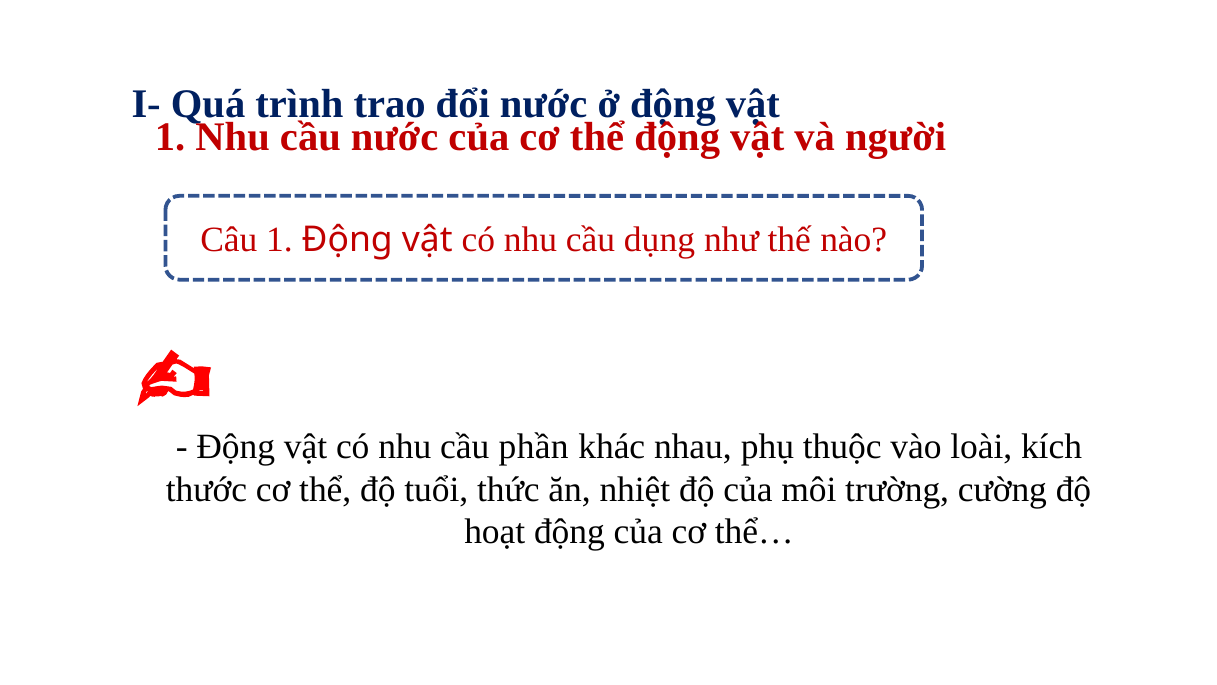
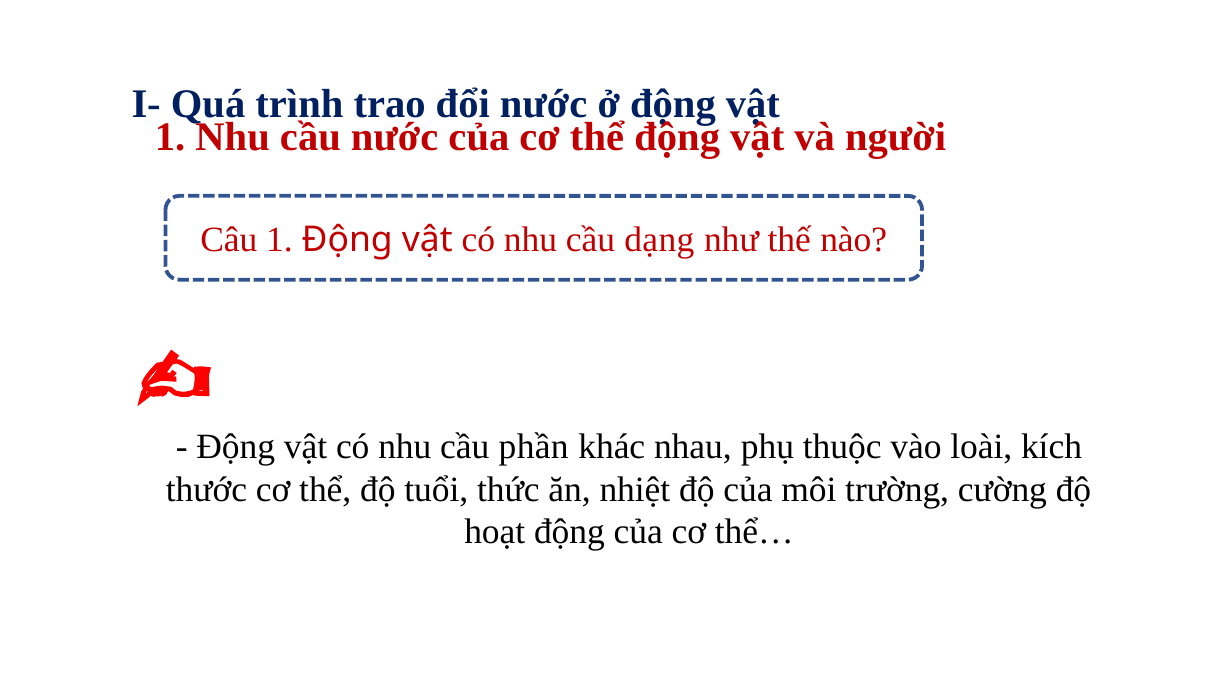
dụng: dụng -> dạng
